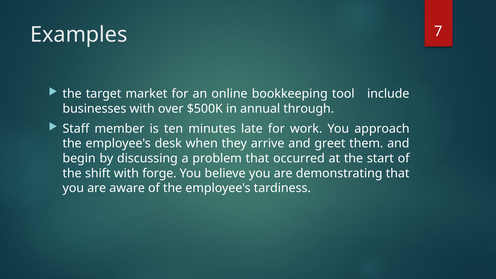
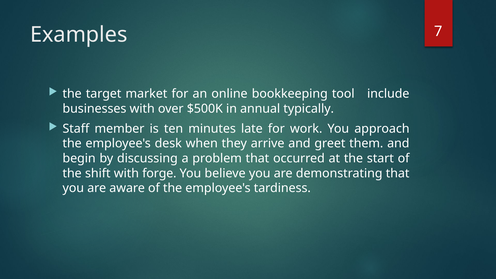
through: through -> typically
